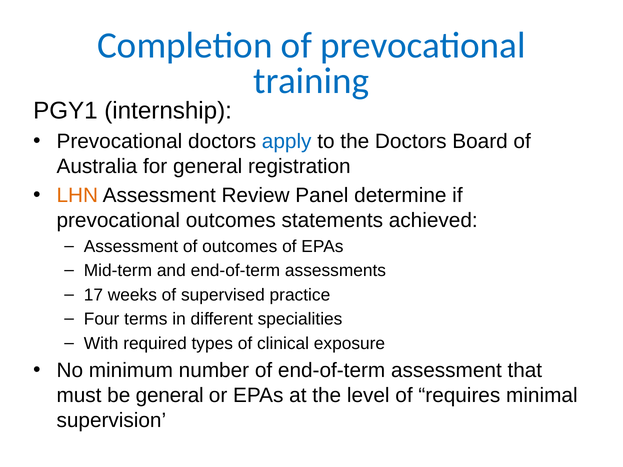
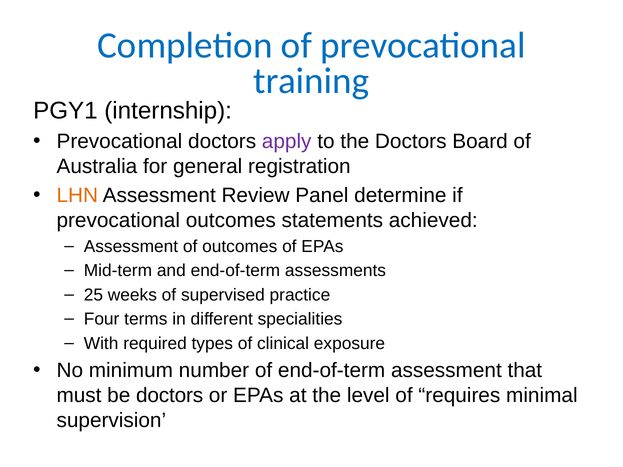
apply colour: blue -> purple
17: 17 -> 25
be general: general -> doctors
